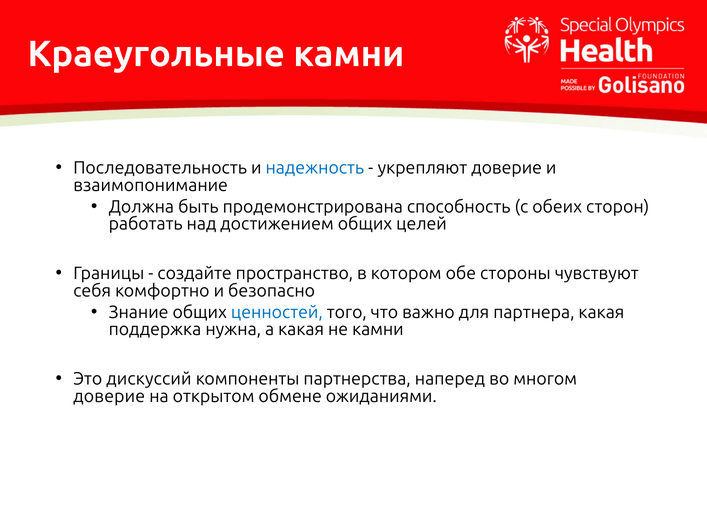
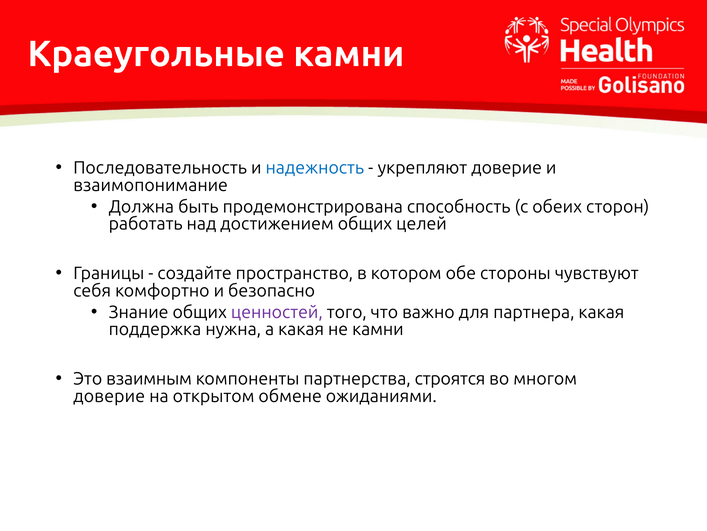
ценностей colour: blue -> purple
дискуссий: дискуссий -> взаимным
наперед: наперед -> строятся
